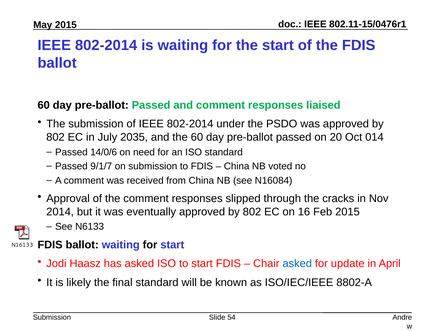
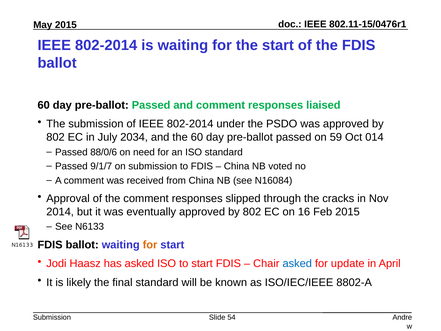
2035: 2035 -> 2034
20: 20 -> 59
14/0/6: 14/0/6 -> 88/0/6
for at (150, 245) colour: black -> orange
